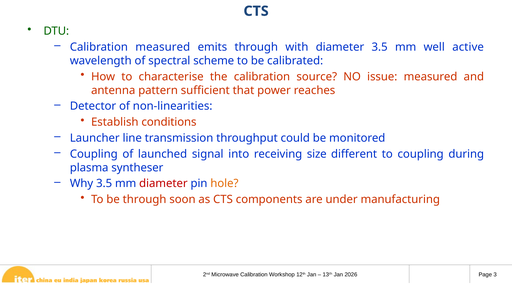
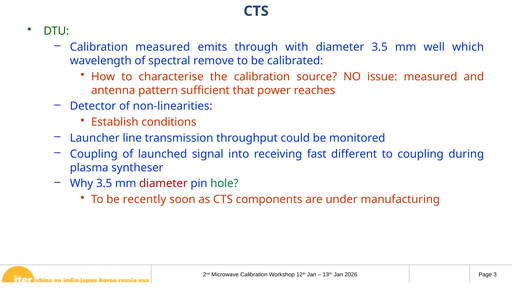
active: active -> which
scheme: scheme -> remove
size: size -> fast
hole colour: orange -> green
be through: through -> recently
